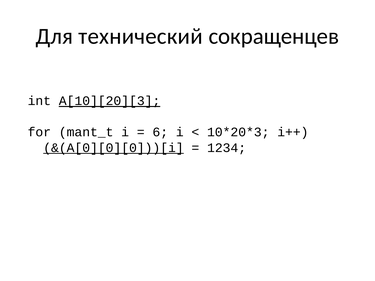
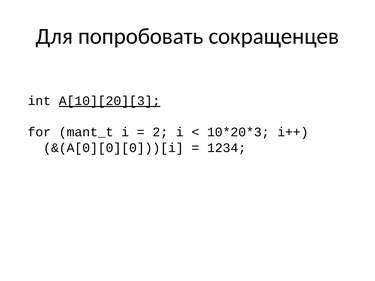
технический: технический -> попробовать
6: 6 -> 2
&(A[0][0][0]))[i underline: present -> none
